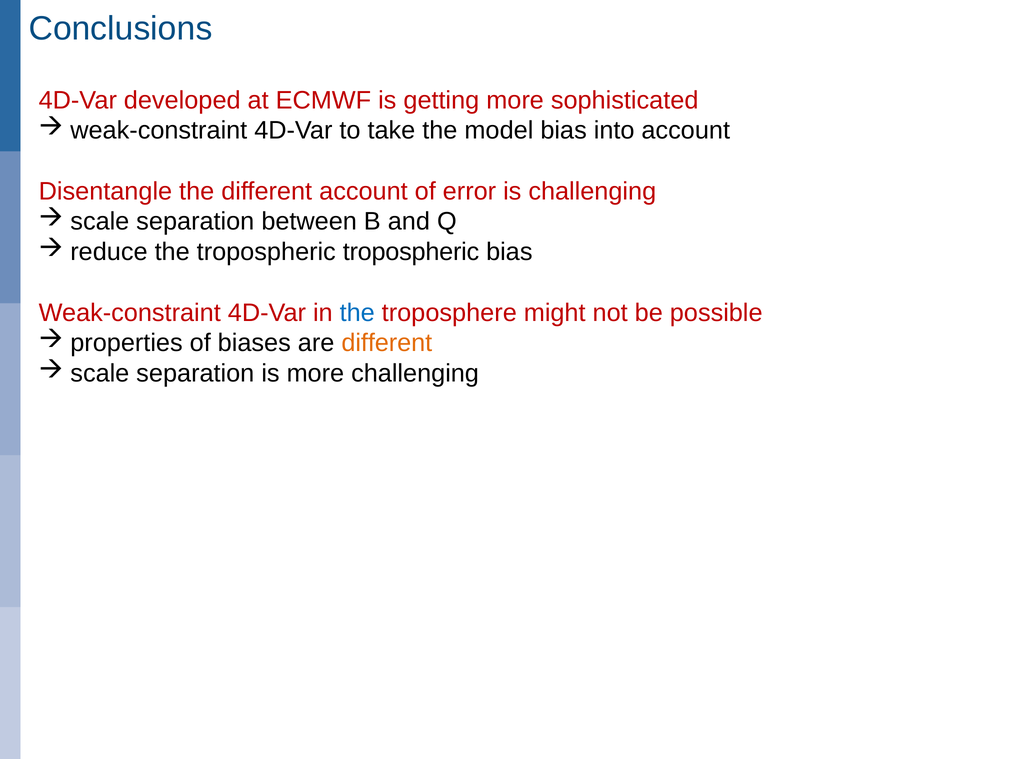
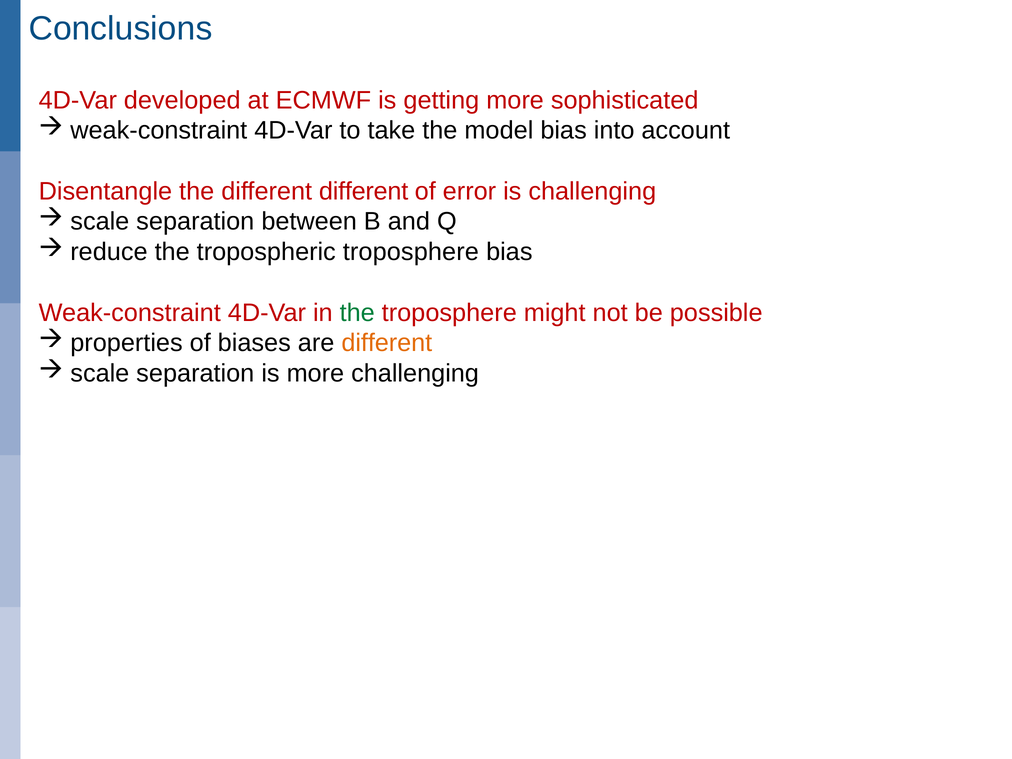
different account: account -> different
tropospheric tropospheric: tropospheric -> troposphere
the at (357, 313) colour: blue -> green
